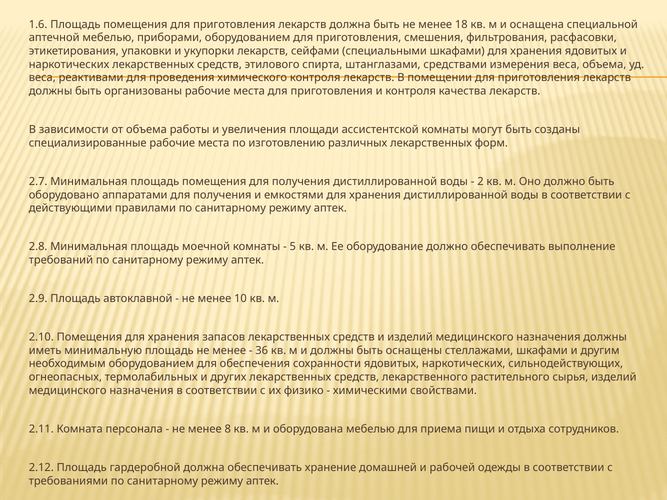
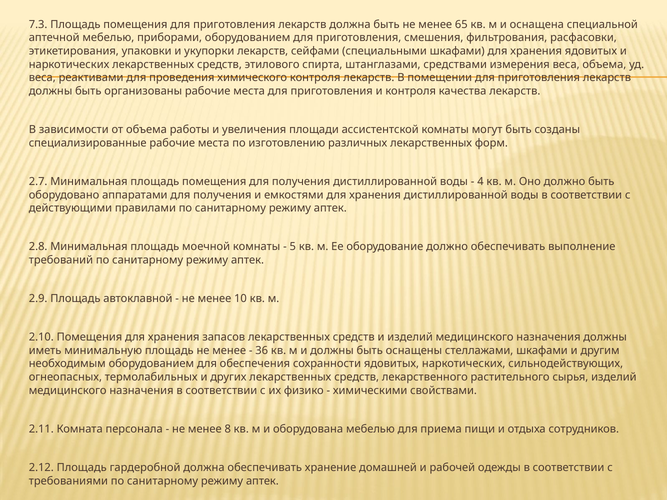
1.6: 1.6 -> 7.3
18: 18 -> 65
2: 2 -> 4
